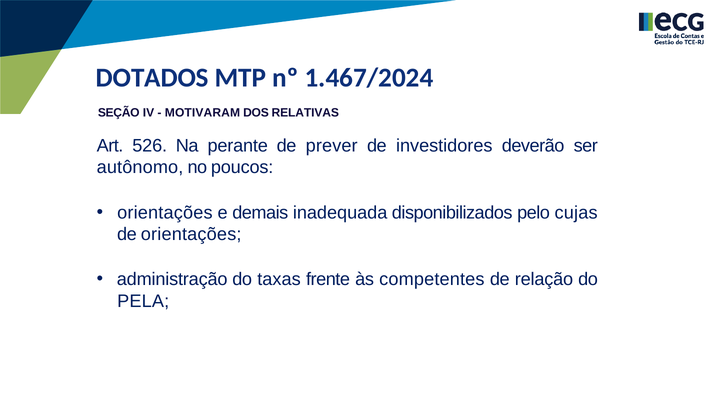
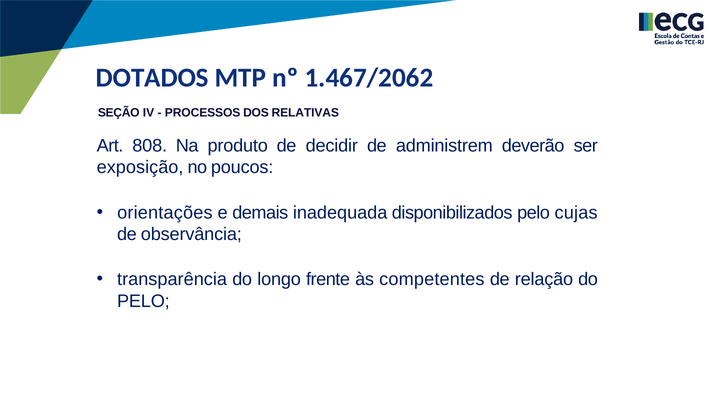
1.467/2024: 1.467/2024 -> 1.467/2062
MOTIVARAM: MOTIVARAM -> PROCESSOS
526: 526 -> 808
perante: perante -> produto
prever: prever -> decidir
investidores: investidores -> administrem
autônomo: autônomo -> exposição
de orientações: orientações -> observância
administração: administração -> transparência
taxas: taxas -> longo
PELA at (143, 301): PELA -> PELO
